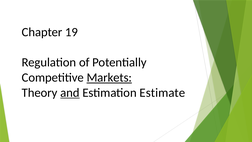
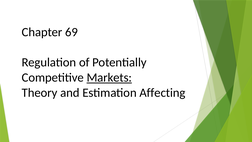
19: 19 -> 69
and underline: present -> none
Estimate: Estimate -> Affecting
